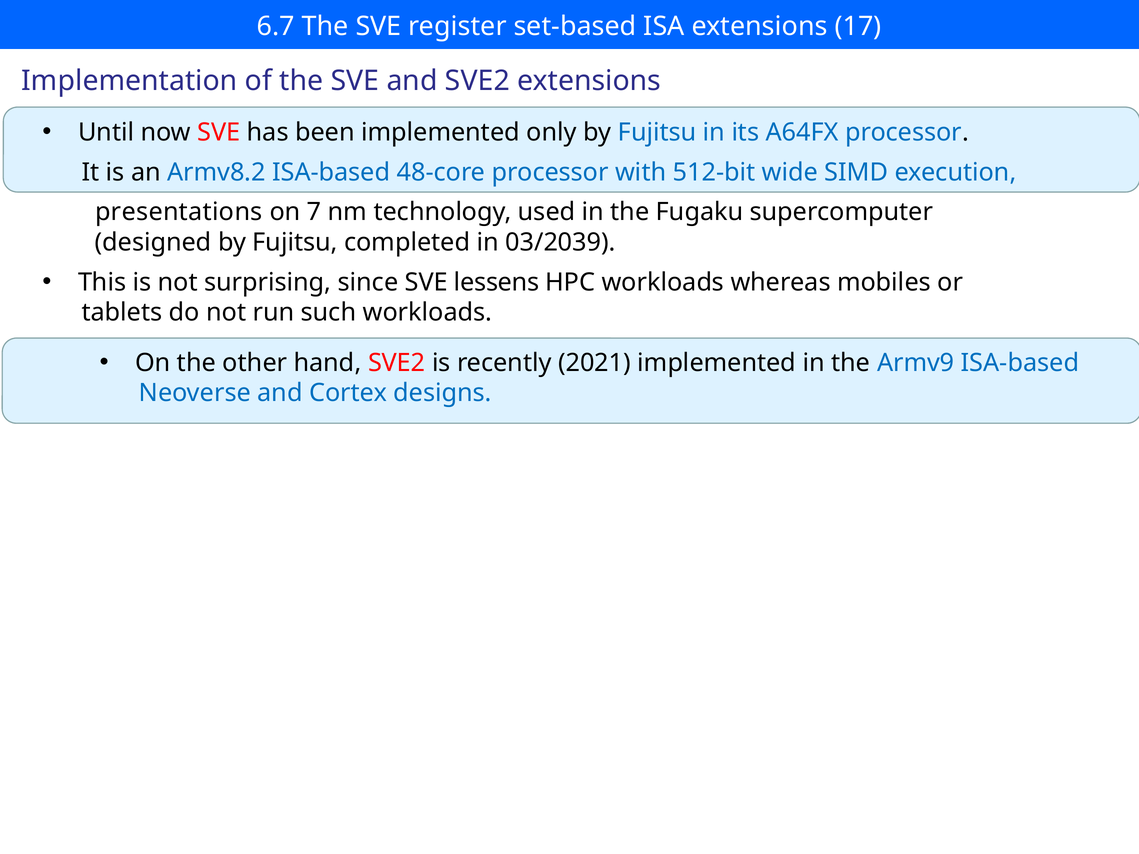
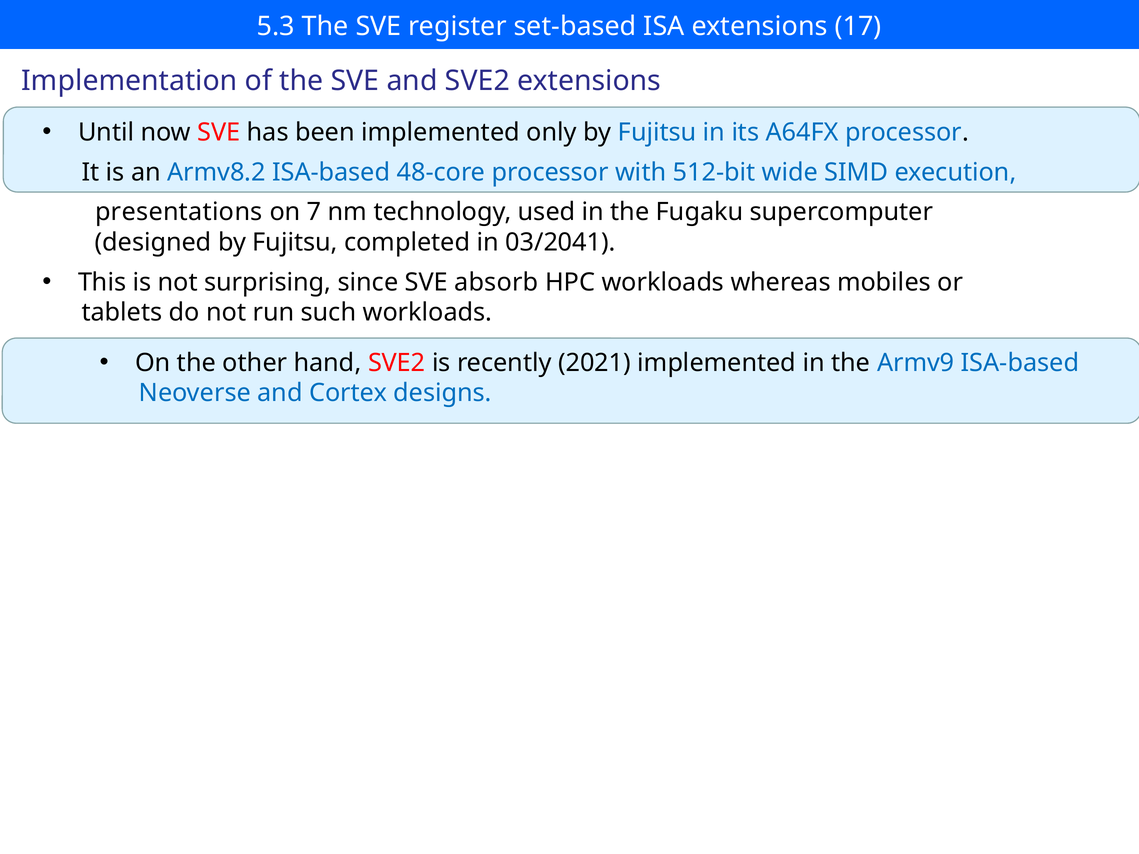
6.7: 6.7 -> 5.3
03/2039: 03/2039 -> 03/2041
lessens: lessens -> absorb
